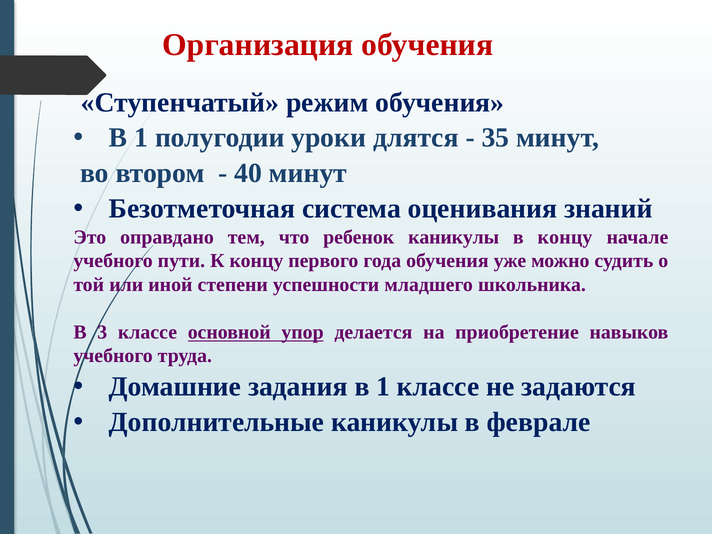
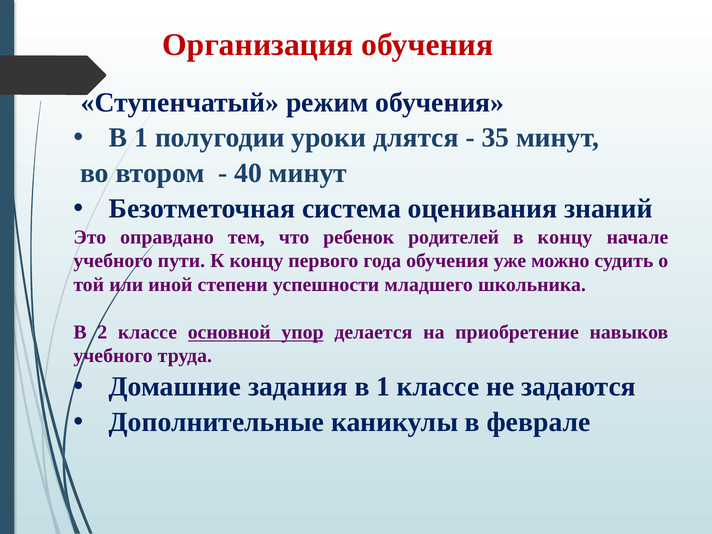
ребенок каникулы: каникулы -> родителей
3: 3 -> 2
